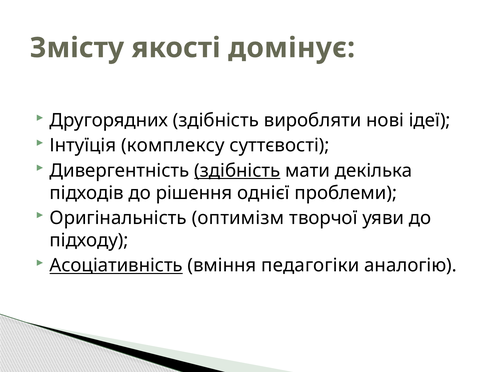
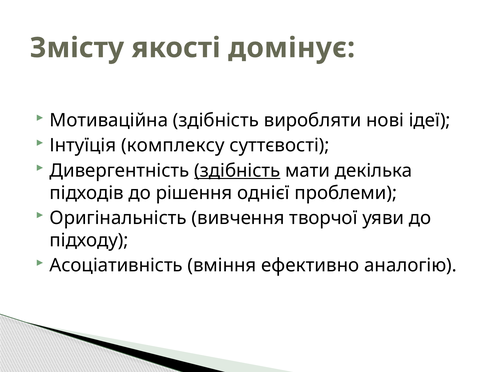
Другорядних: Другорядних -> Мотиваційна
оптимізм: оптимізм -> вивчення
Асоціативність underline: present -> none
педагогіки: педагогіки -> ефективно
